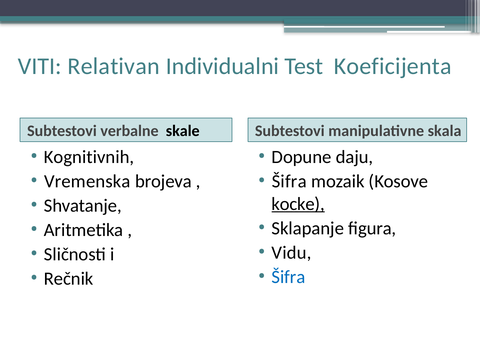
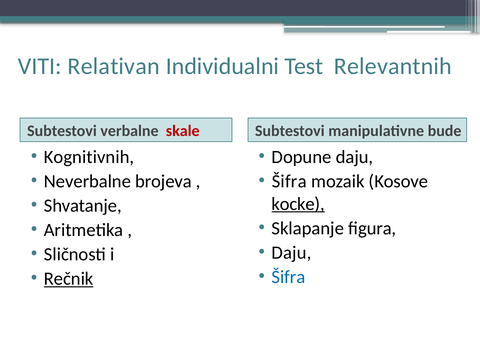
Koeficijenta: Koeficijenta -> Relevantnih
skale colour: black -> red
skala: skala -> bude
Vremenska: Vremenska -> Neverbalne
Vidu at (292, 253): Vidu -> Daju
Rečnik underline: none -> present
